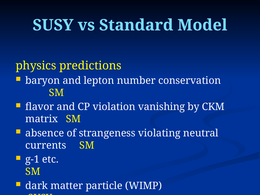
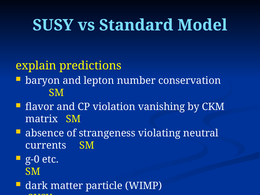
physics: physics -> explain
g-1: g-1 -> g-0
